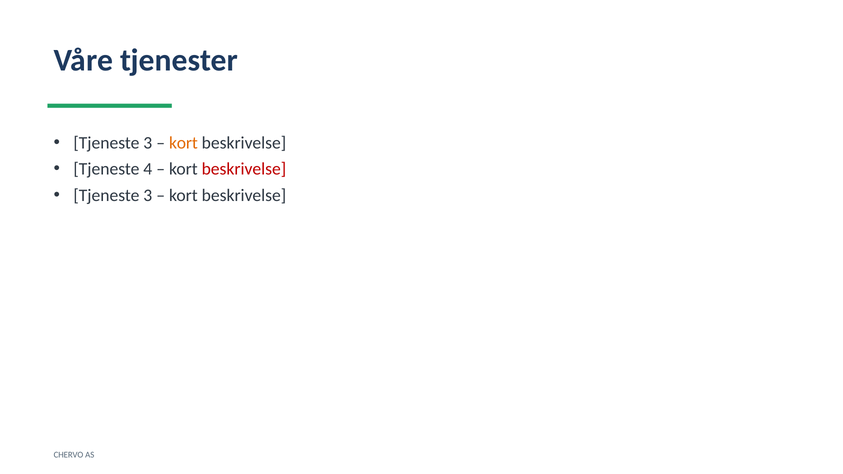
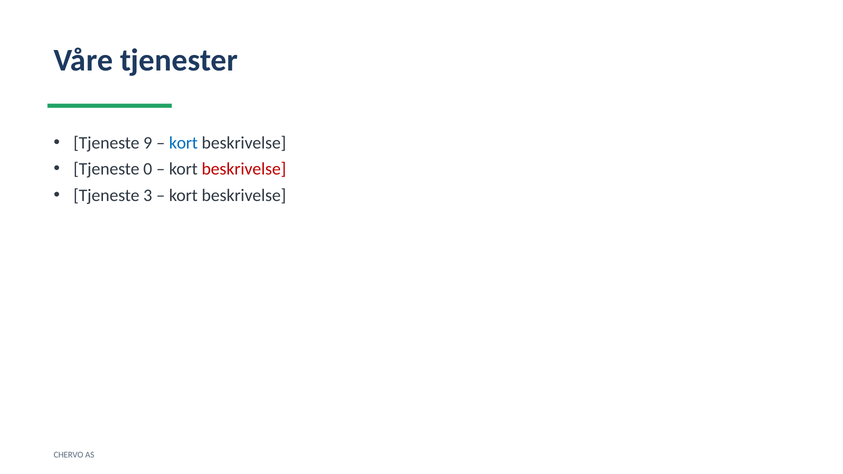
3 at (148, 143): 3 -> 9
kort at (183, 143) colour: orange -> blue
4: 4 -> 0
